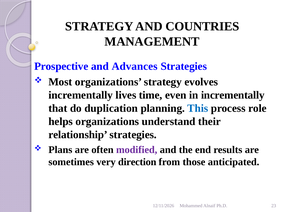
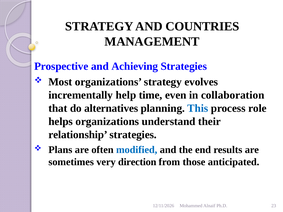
Advances: Advances -> Achieving
lives: lives -> help
in incrementally: incrementally -> collaboration
duplication: duplication -> alternatives
modified colour: purple -> blue
